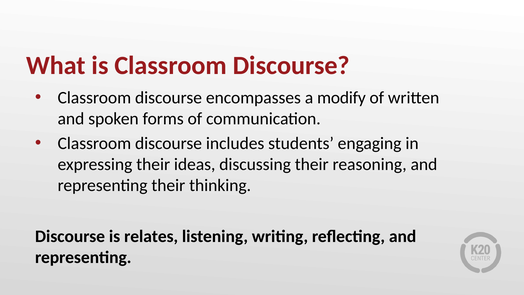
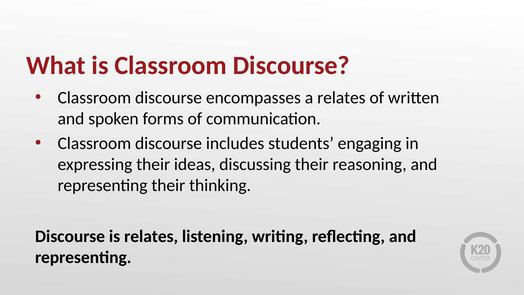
a modify: modify -> relates
